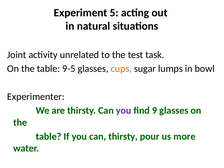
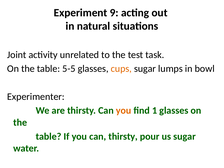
5: 5 -> 9
9-5: 9-5 -> 5-5
you at (124, 111) colour: purple -> orange
9: 9 -> 1
us more: more -> sugar
